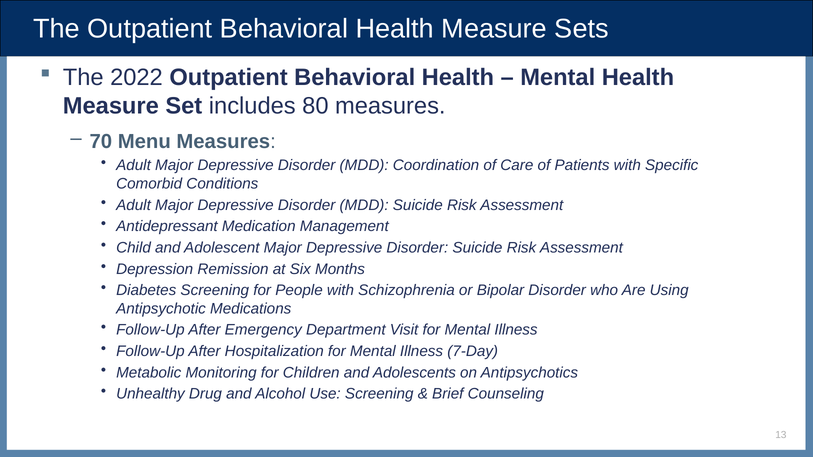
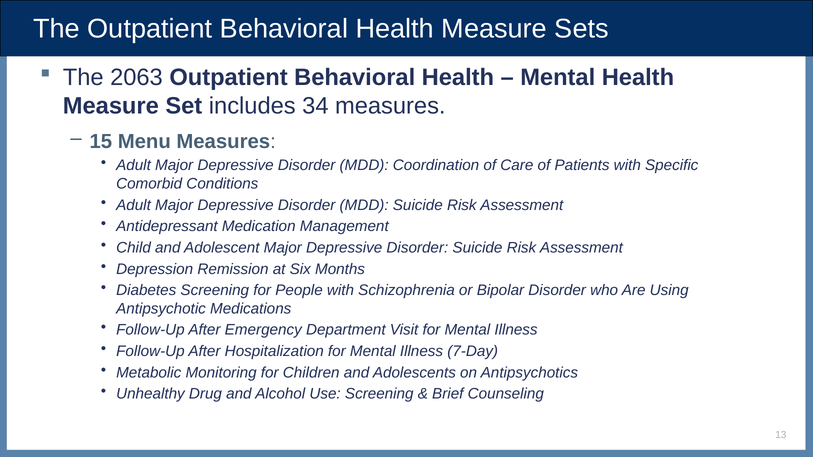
2022: 2022 -> 2063
80: 80 -> 34
70: 70 -> 15
